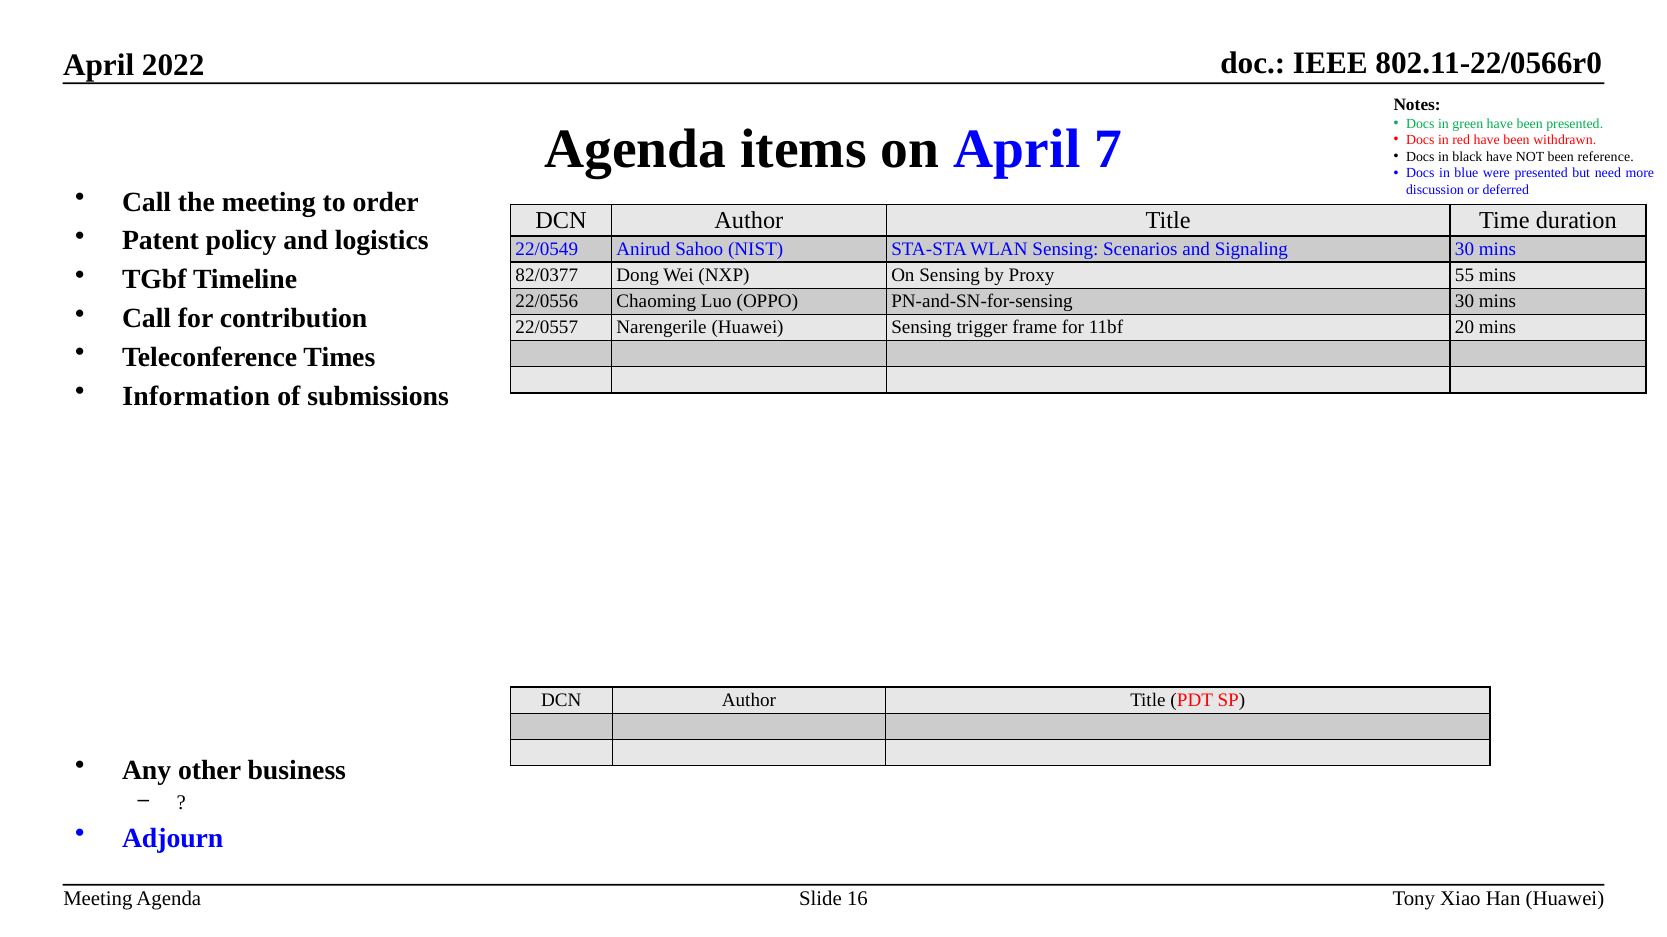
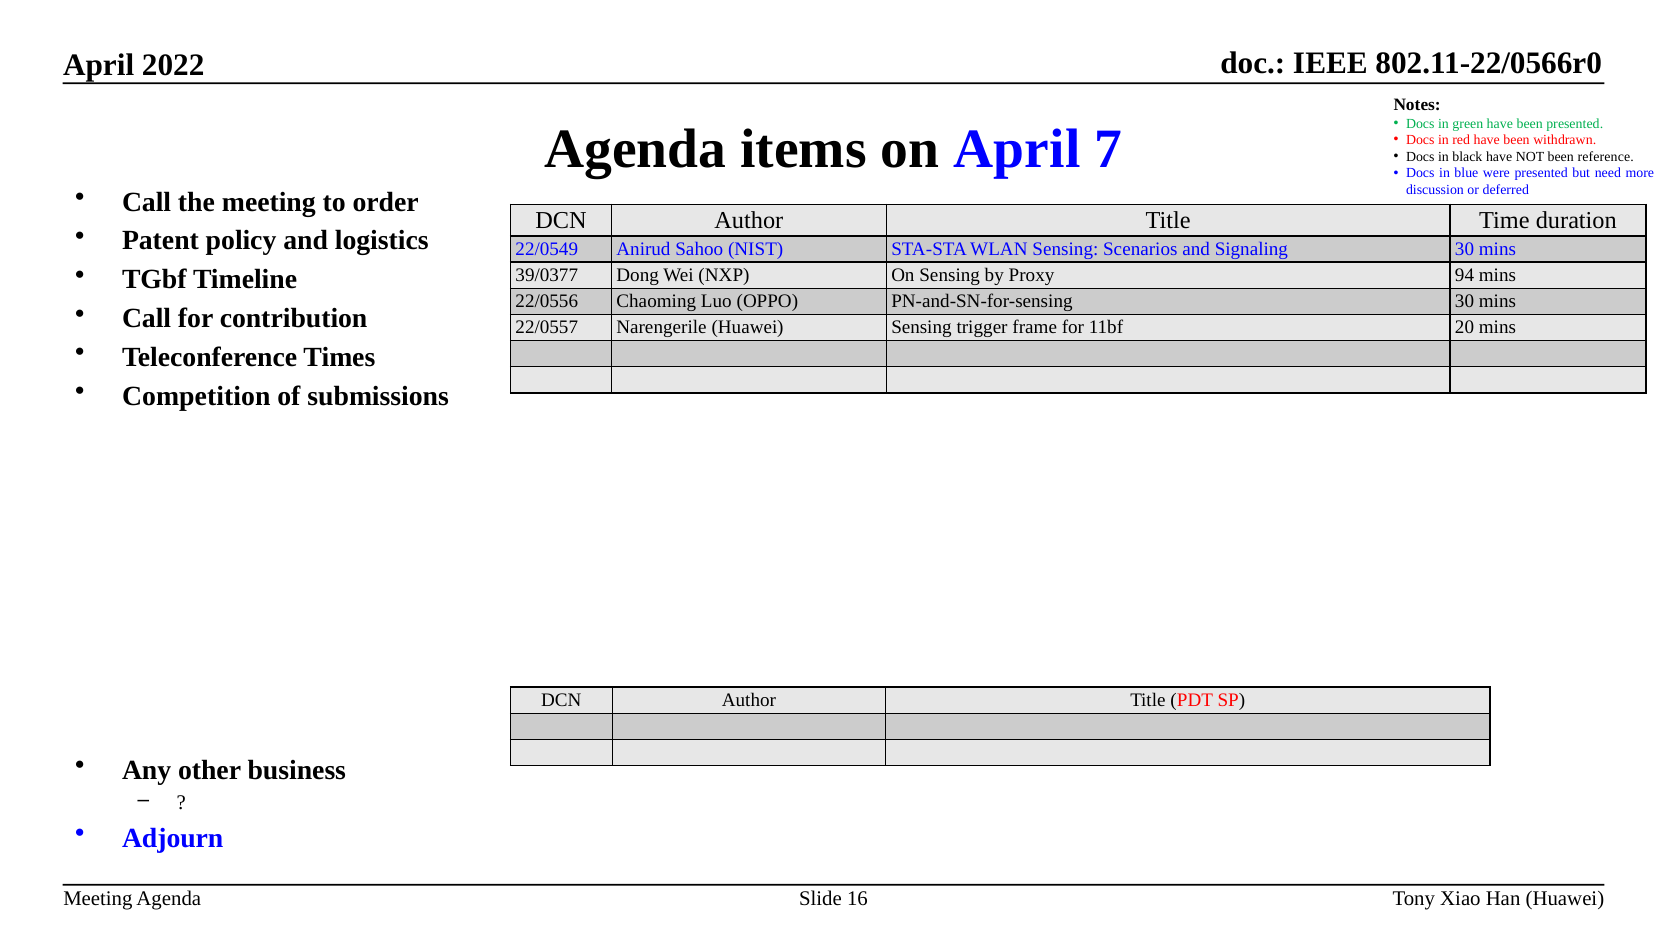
82/0377: 82/0377 -> 39/0377
55: 55 -> 94
Information: Information -> Competition
